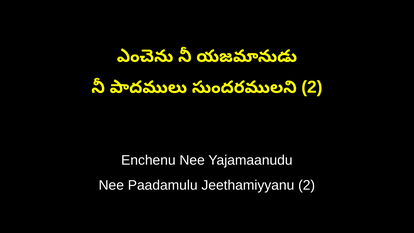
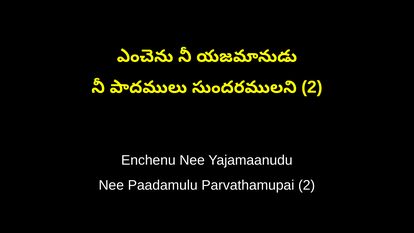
Jeethamiyyanu: Jeethamiyyanu -> Parvathamupai
